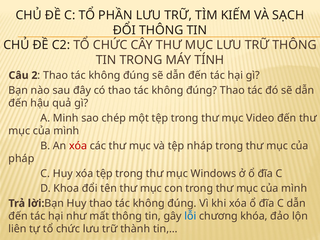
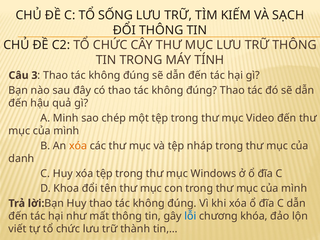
PHẦN: PHẦN -> SỐNG
2: 2 -> 3
xóa at (78, 146) colour: red -> orange
pháp: pháp -> danh
liên: liên -> viết
